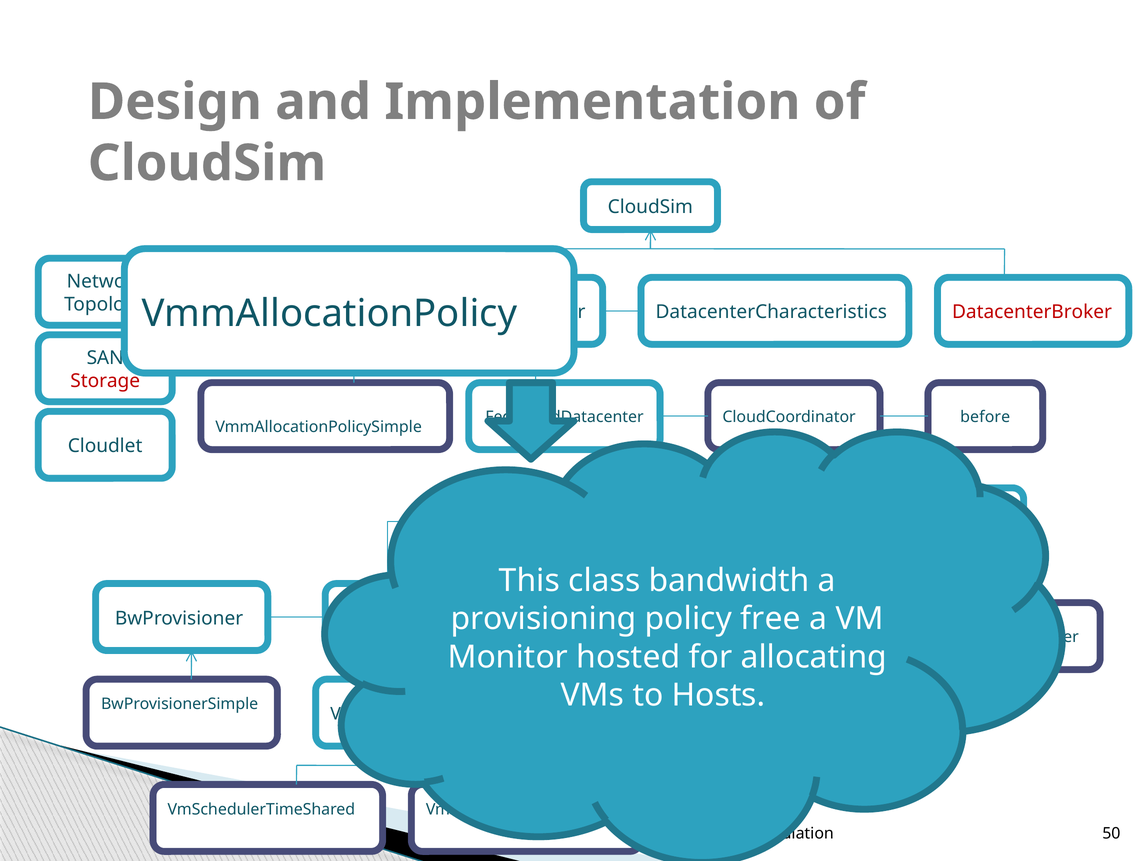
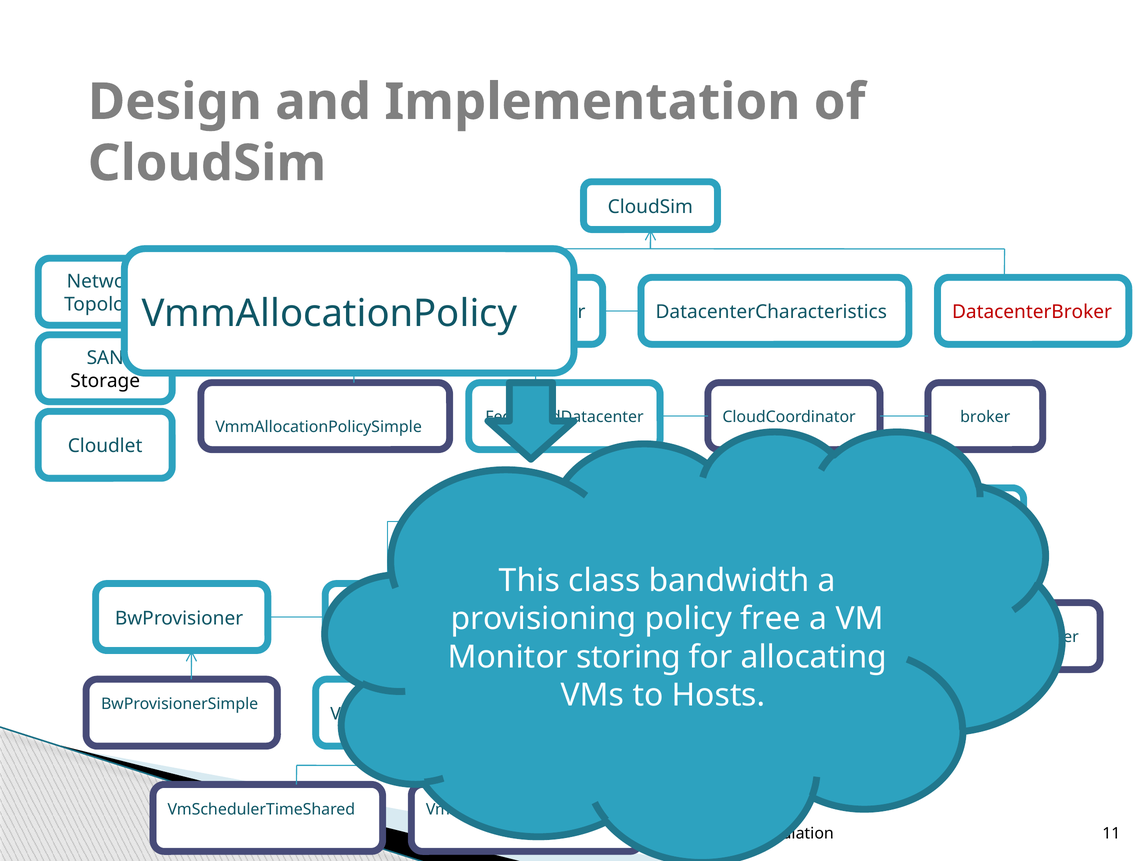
Storage colour: red -> black
before: before -> broker
hosted: hosted -> storing
50: 50 -> 11
